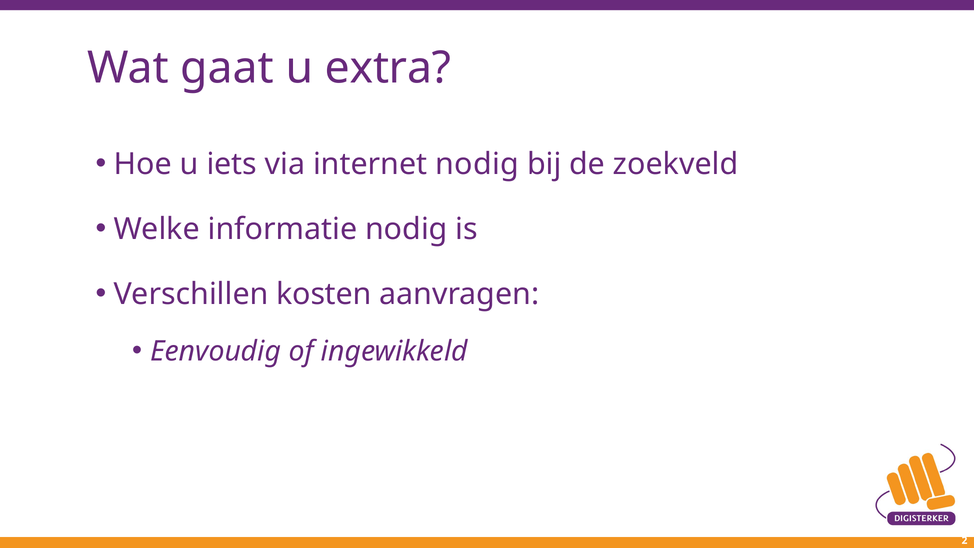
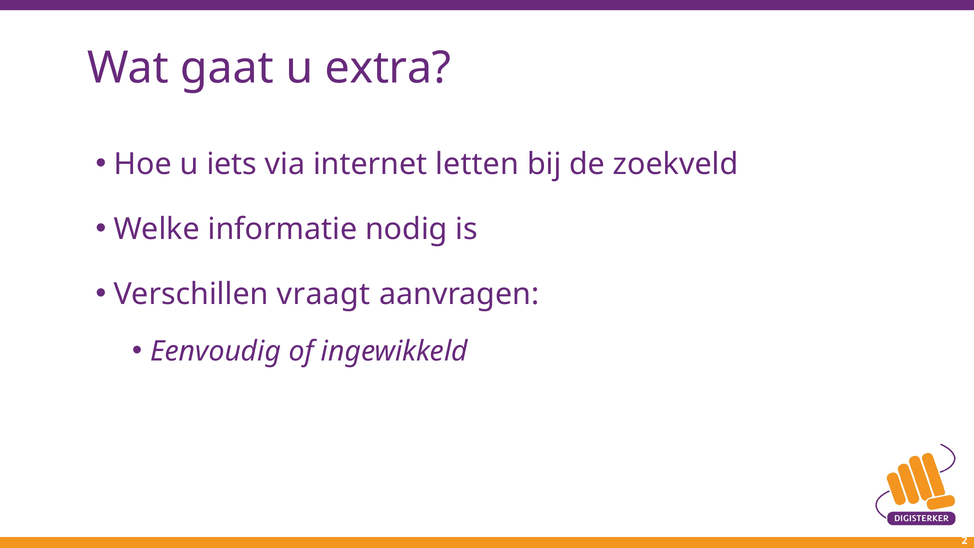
internet nodig: nodig -> letten
kosten: kosten -> vraagt
